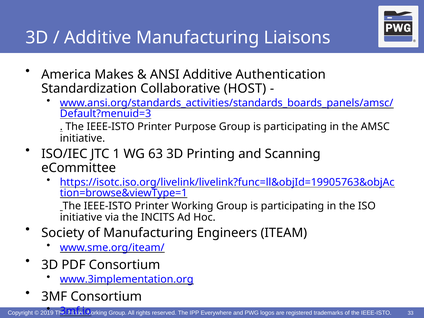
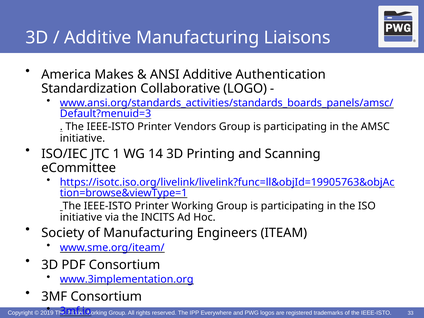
HOST: HOST -> LOGO
Purpose: Purpose -> Vendors
63: 63 -> 14
